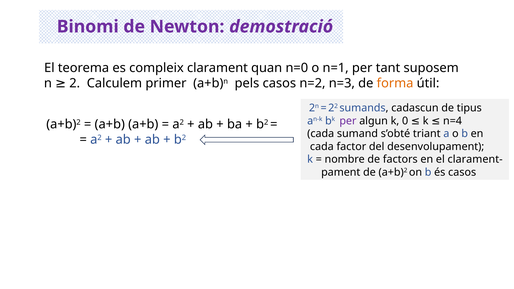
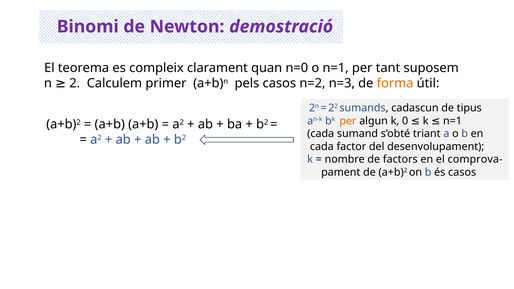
per at (348, 121) colour: purple -> orange
k n=4: n=4 -> n=1
clarament-: clarament- -> comprova-
